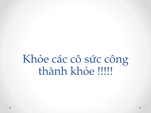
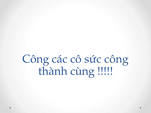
Khỏe at (36, 59): Khỏe -> Công
thành khỏe: khỏe -> cùng
